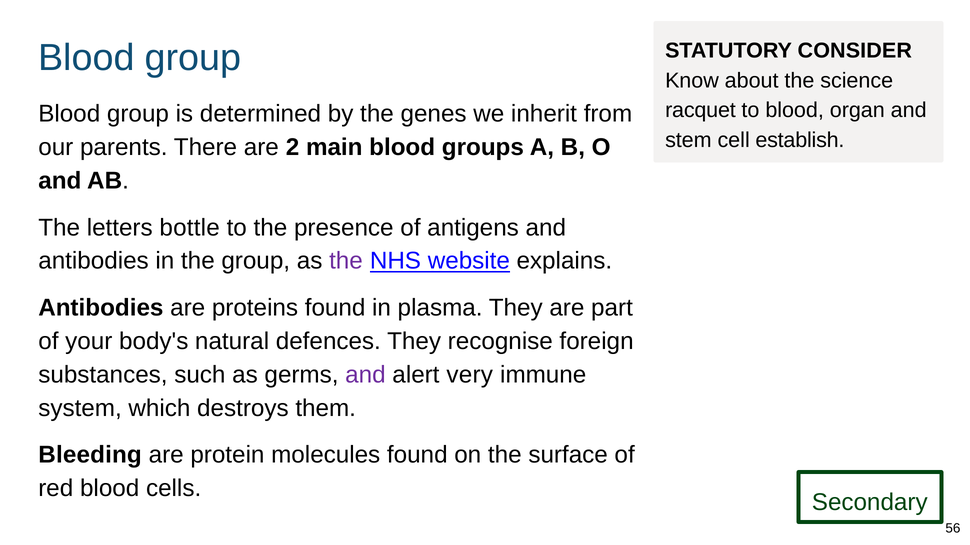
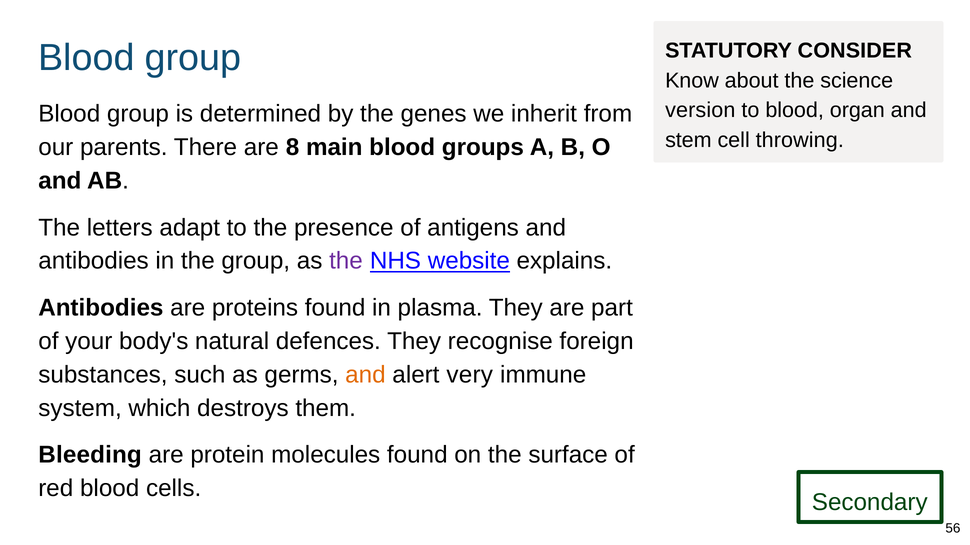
racquet: racquet -> version
establish: establish -> throwing
2: 2 -> 8
bottle: bottle -> adapt
and at (365, 375) colour: purple -> orange
